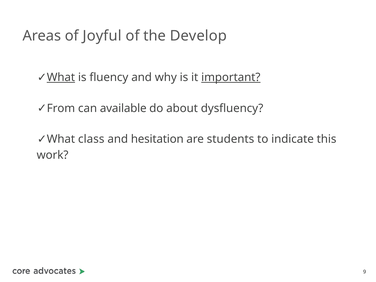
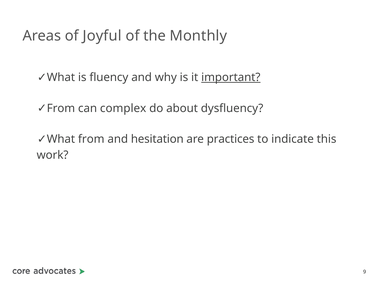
Develop: Develop -> Monthly
What at (61, 77) underline: present -> none
available: available -> complex
What class: class -> from
students: students -> practices
